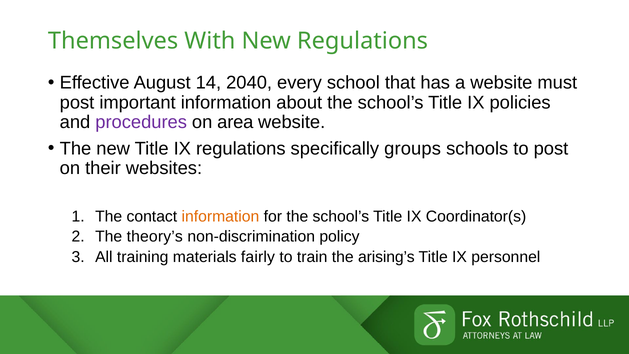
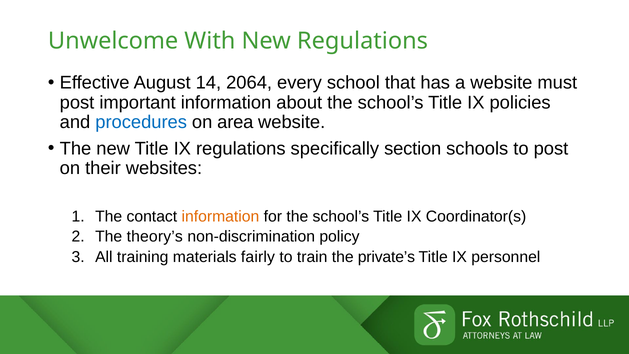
Themselves: Themselves -> Unwelcome
2040: 2040 -> 2064
procedures colour: purple -> blue
groups: groups -> section
arising’s: arising’s -> private’s
